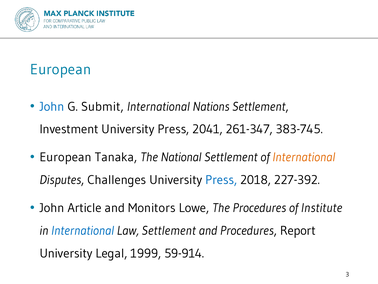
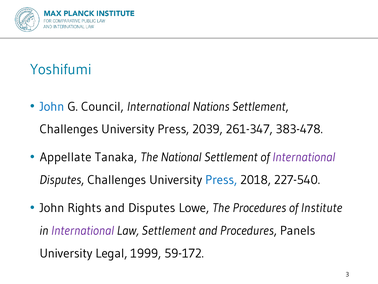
European at (61, 69): European -> Yoshifumi
Submit: Submit -> Council
Investment at (69, 129): Investment -> Challenges
2041: 2041 -> 2039
383-745: 383-745 -> 383-478
European at (66, 157): European -> Appellate
International at (304, 157) colour: orange -> purple
227-392: 227-392 -> 227-540
Article: Article -> Rights
and Monitors: Monitors -> Disputes
International at (83, 230) colour: blue -> purple
Report: Report -> Panels
59-914: 59-914 -> 59-172
